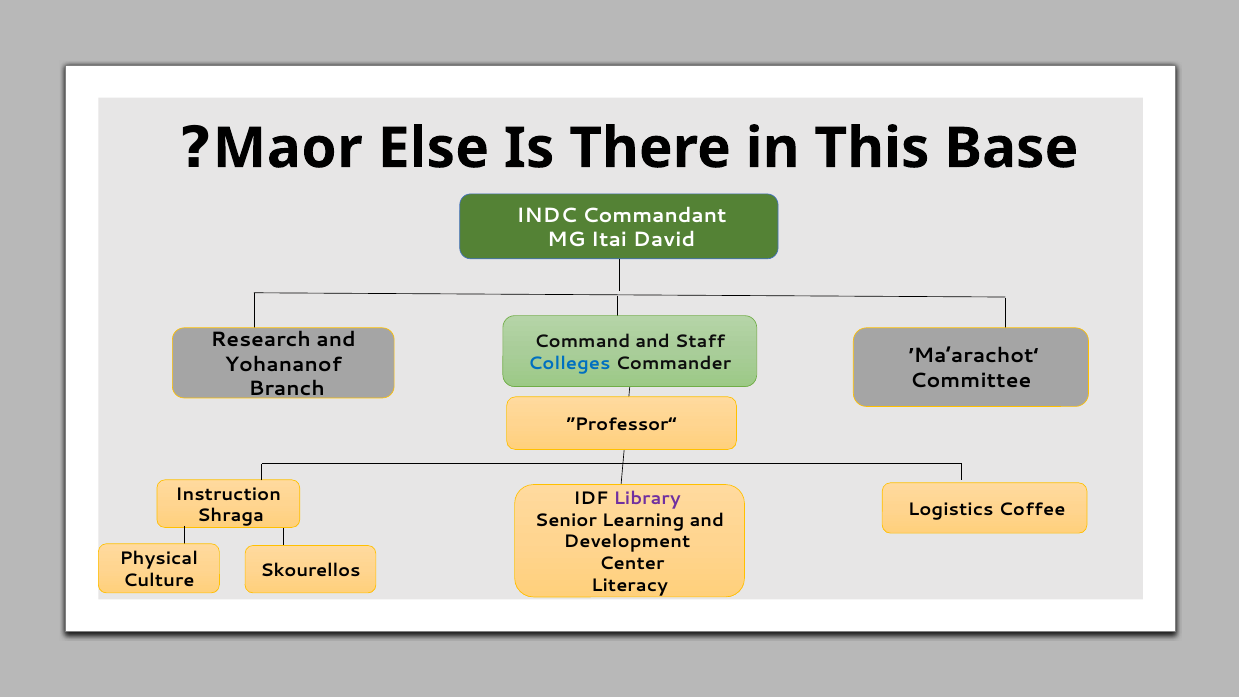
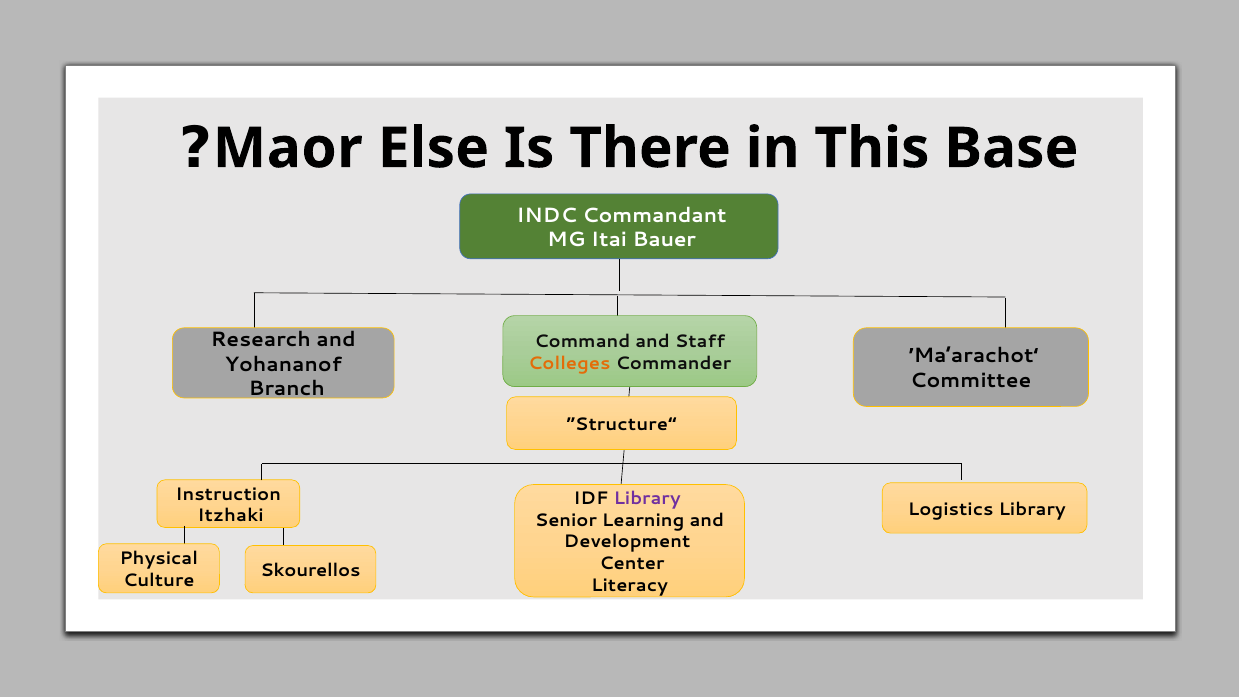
David: David -> Bauer
Colleges colour: blue -> orange
Professor: Professor -> Structure
Logistics Coffee: Coffee -> Library
Shraga: Shraga -> Itzhaki
